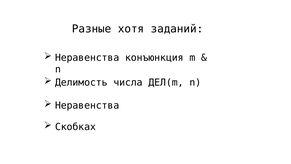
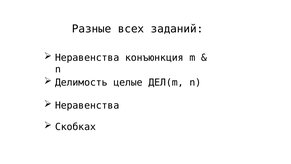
хотя: хотя -> всех
числа: числа -> целые
